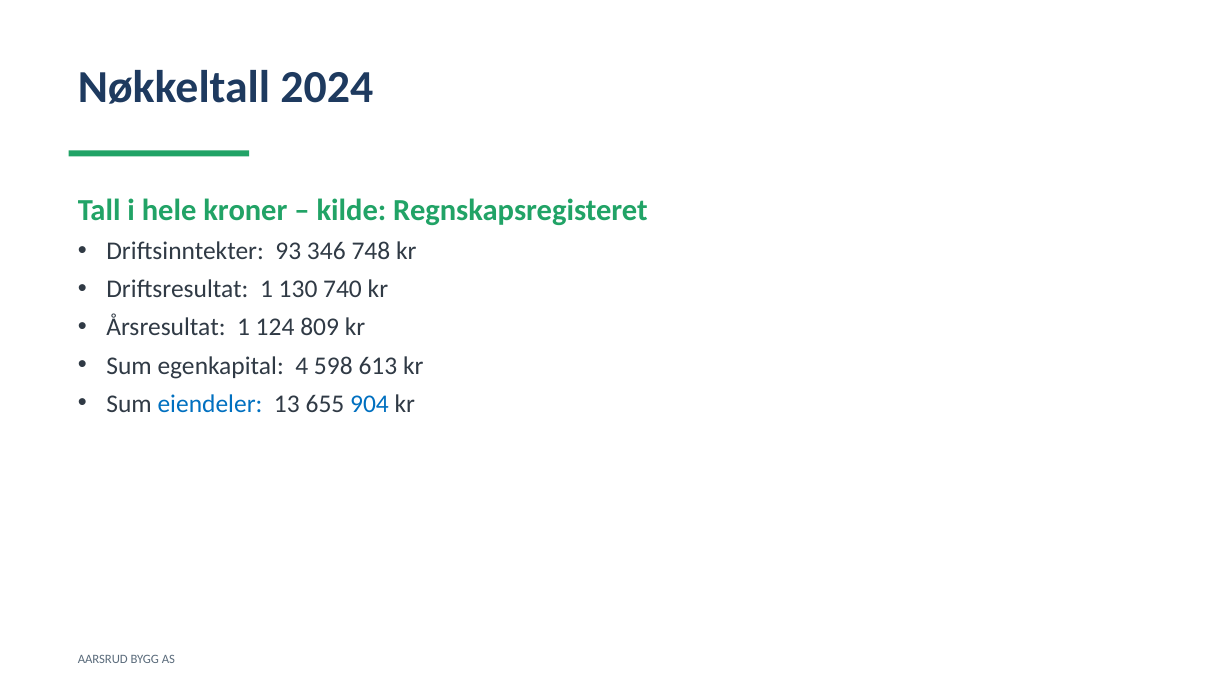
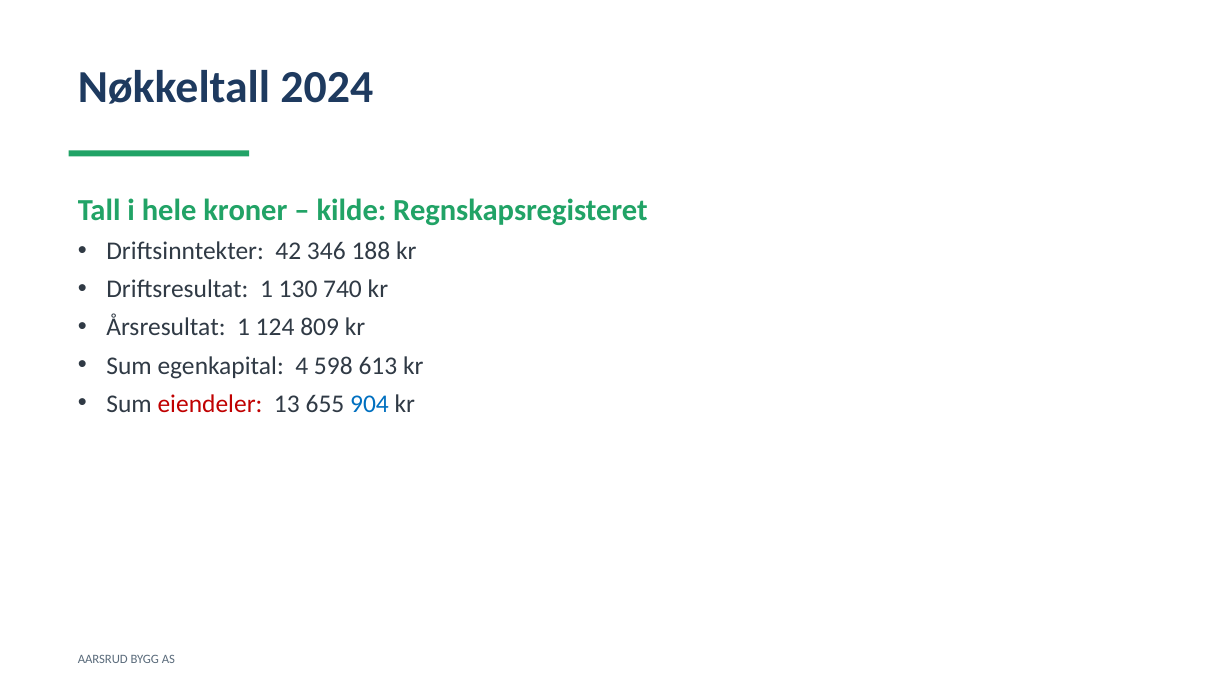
93: 93 -> 42
748: 748 -> 188
eiendeler colour: blue -> red
